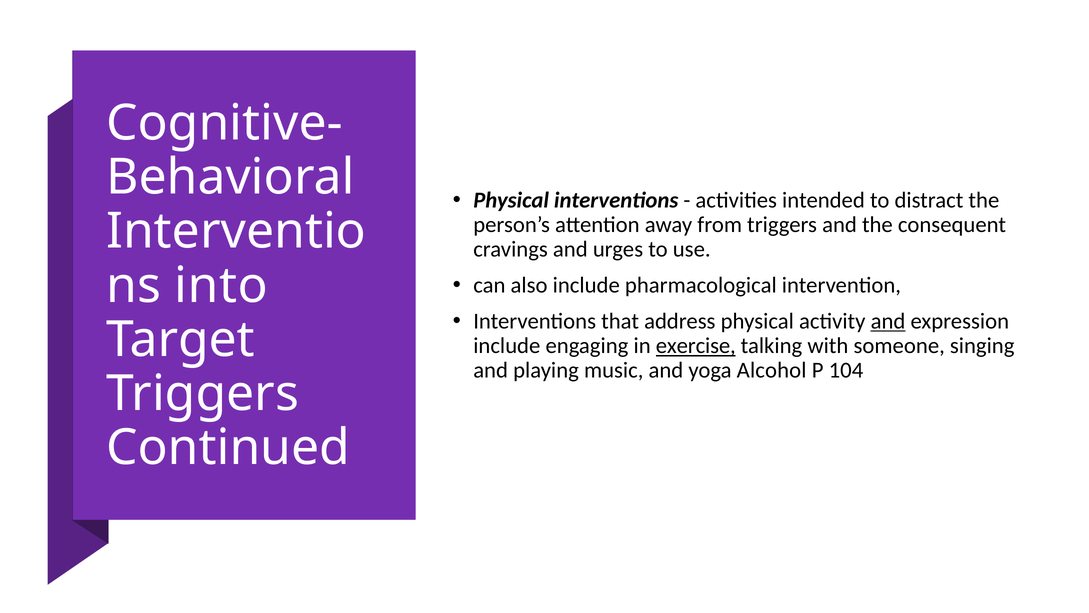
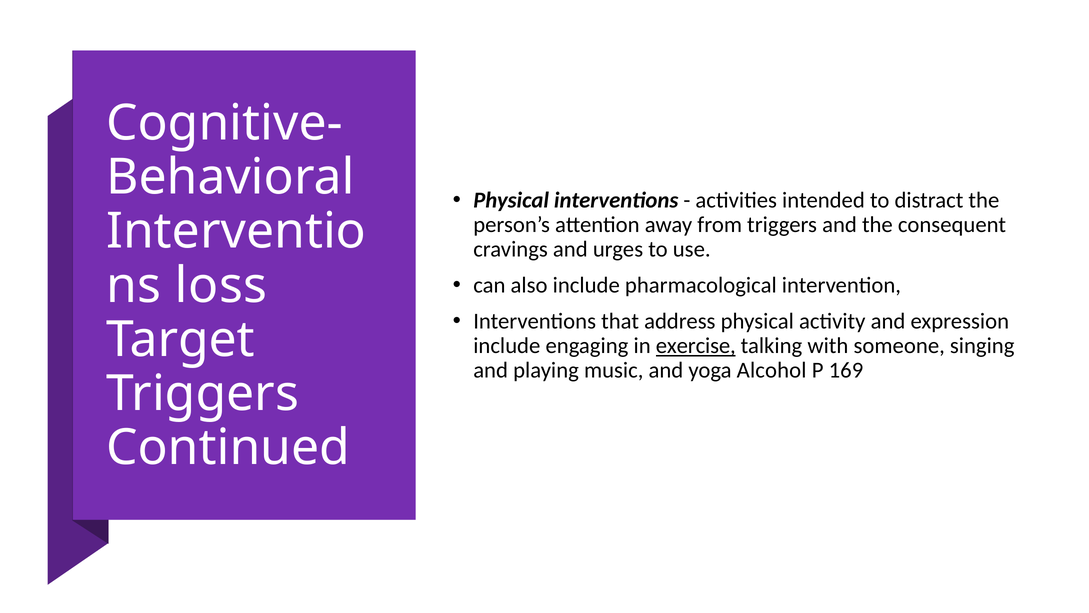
into: into -> loss
and at (888, 321) underline: present -> none
104: 104 -> 169
